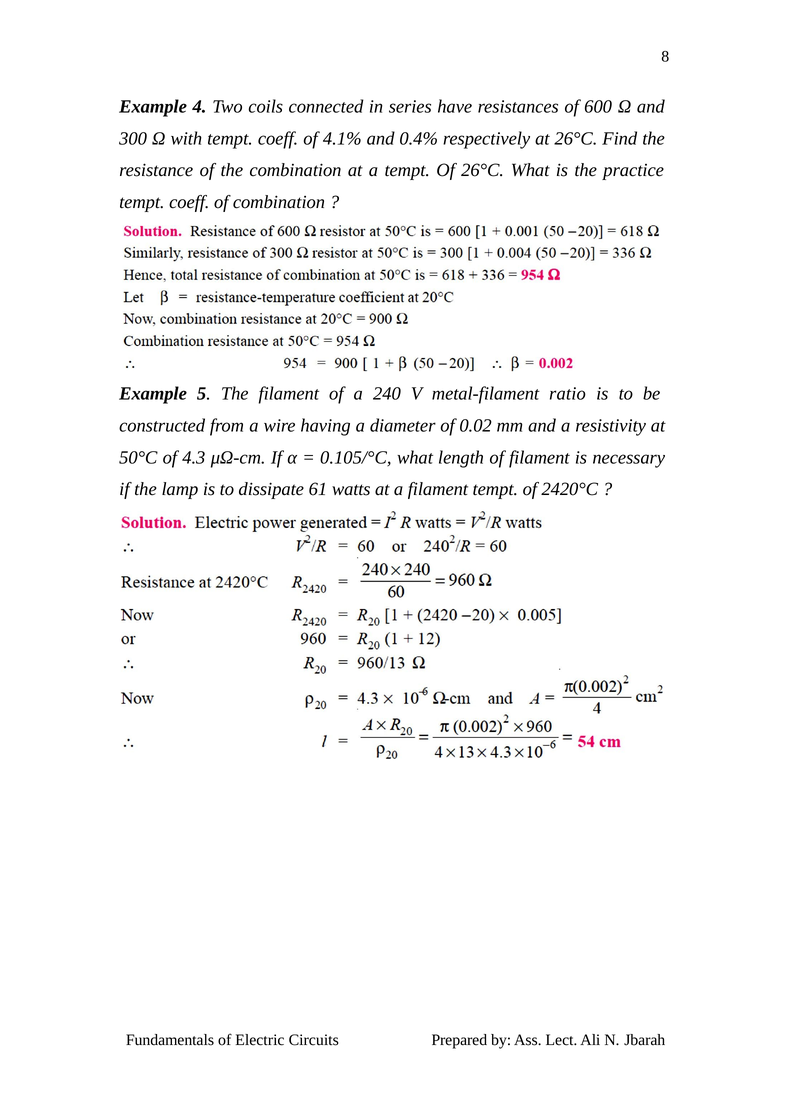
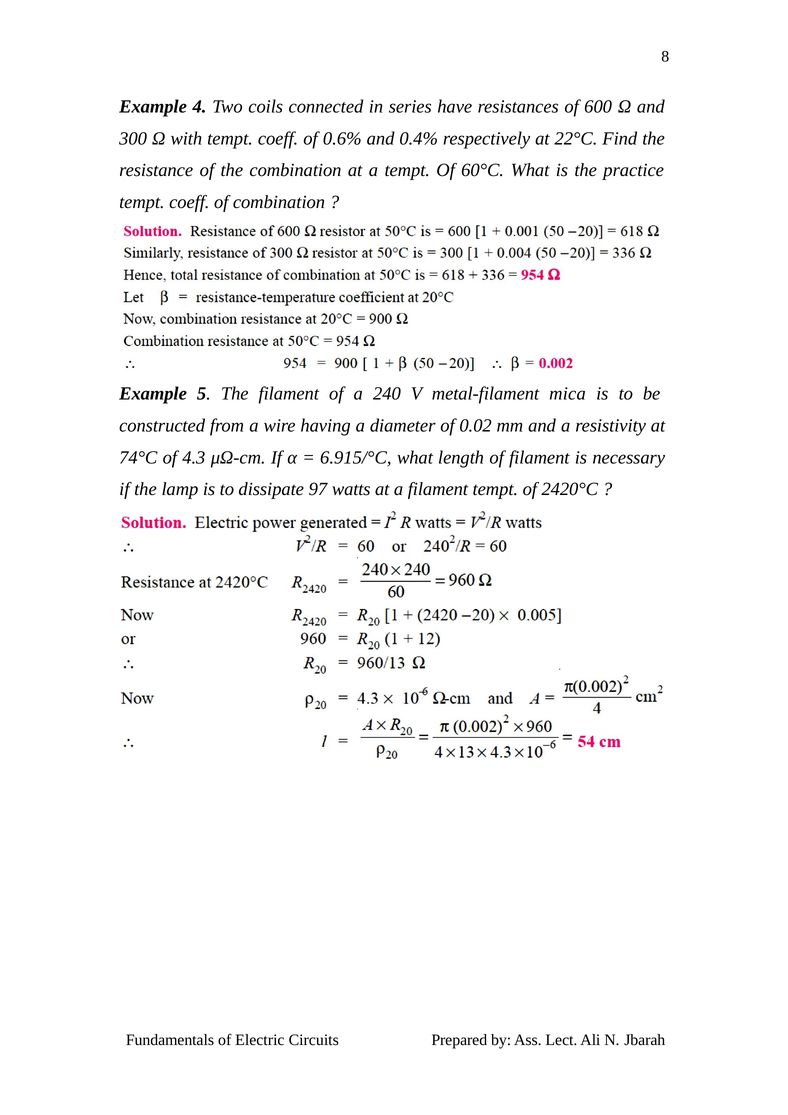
4.1%: 4.1% -> 0.6%
at 26°C: 26°C -> 22°C
Of 26°C: 26°C -> 60°C
ratio: ratio -> mica
50°C: 50°C -> 74°C
0.105/°C: 0.105/°C -> 6.915/°C
61: 61 -> 97
